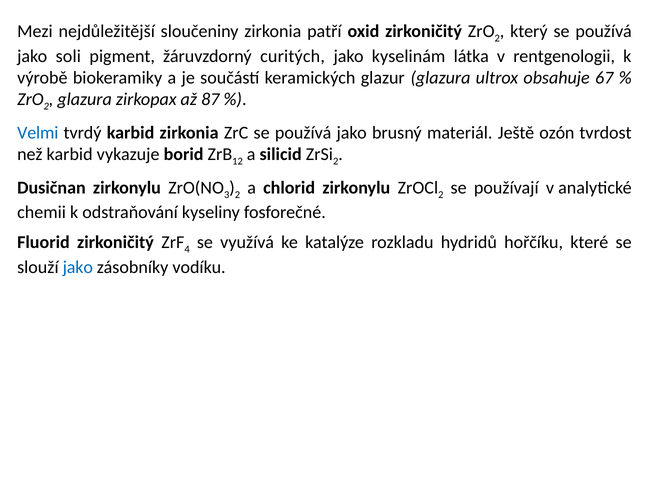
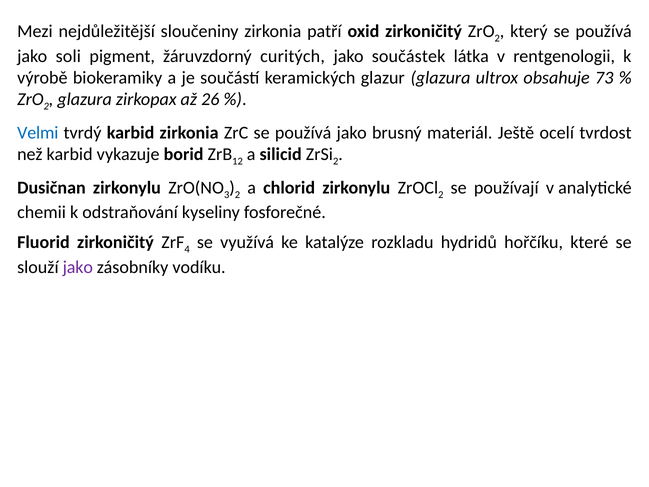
kyselinám: kyselinám -> součástek
67: 67 -> 73
87: 87 -> 26
ozón: ozón -> ocelí
jako at (78, 267) colour: blue -> purple
